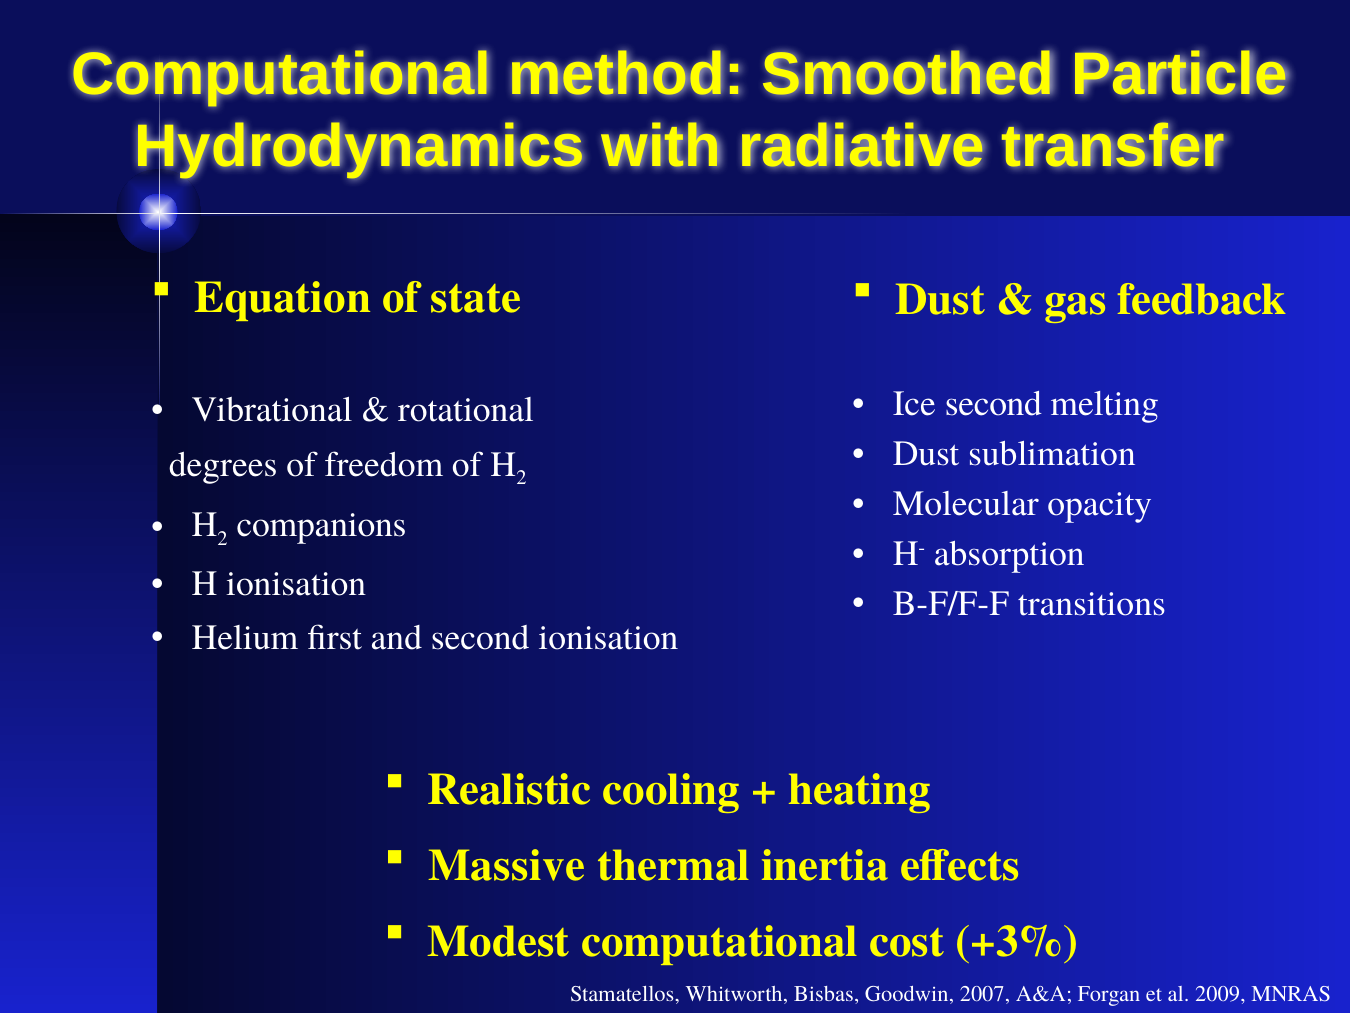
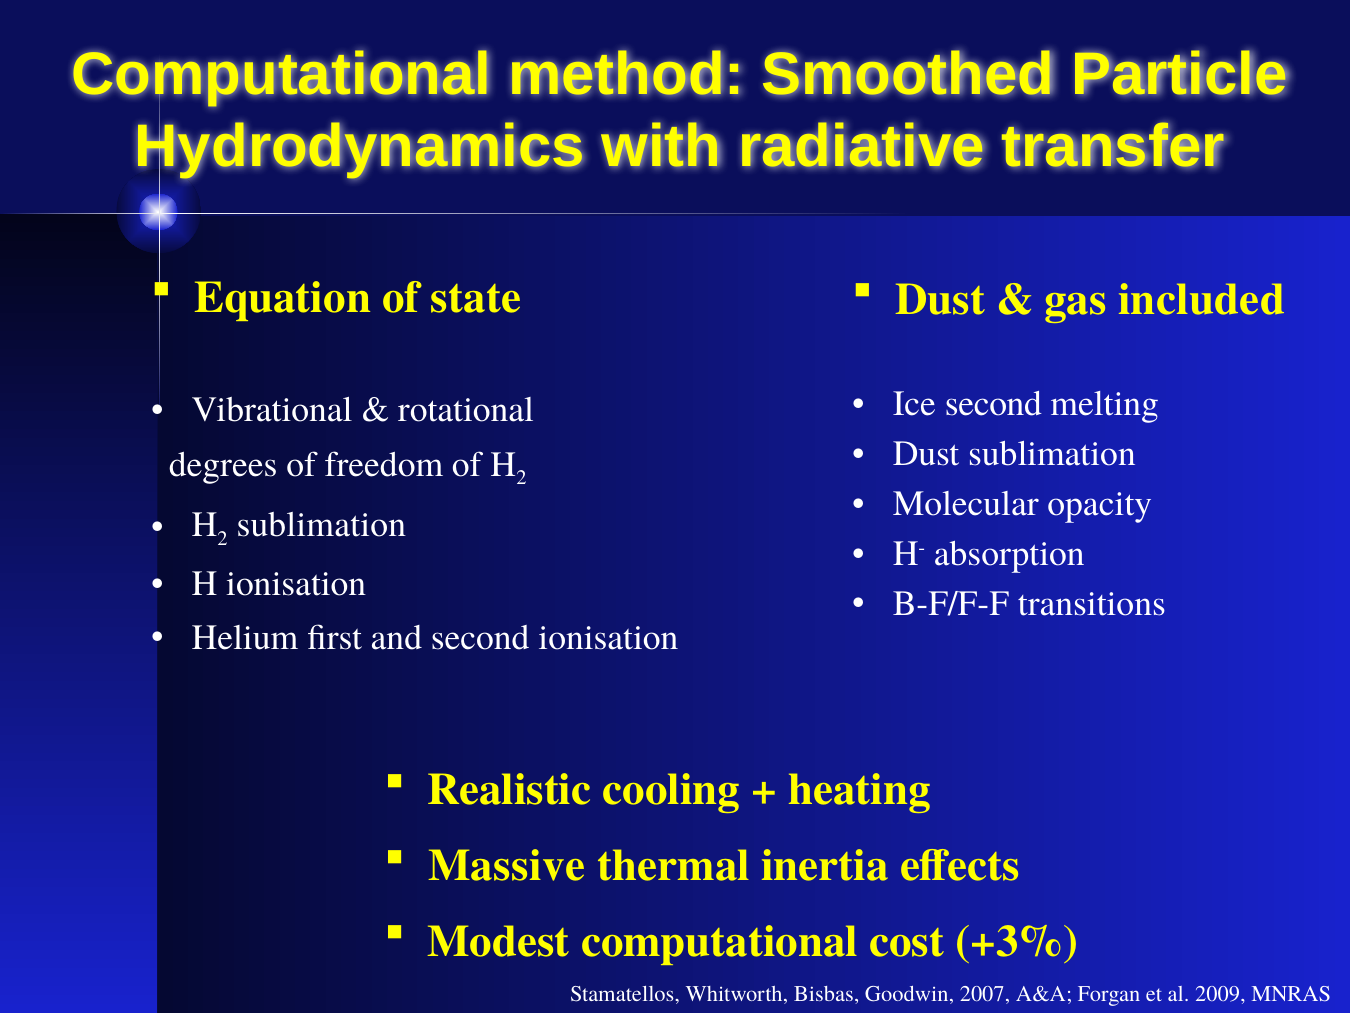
feedback: feedback -> included
companions at (322, 524): companions -> sublimation
